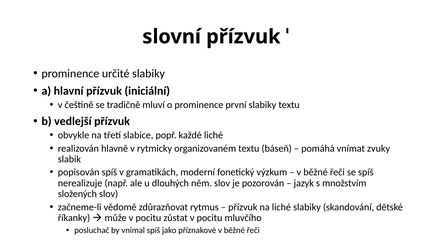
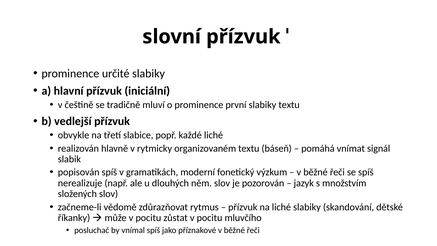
zvuky: zvuky -> signál
